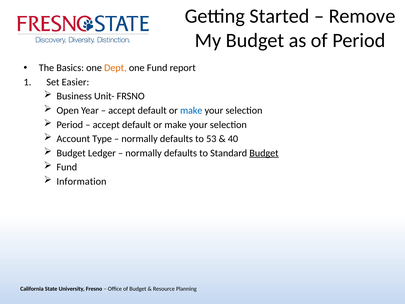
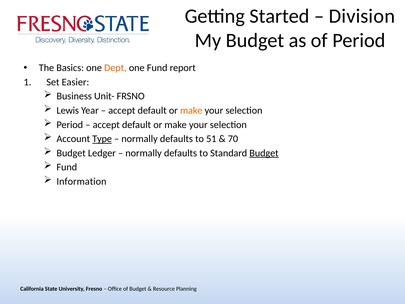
Remove: Remove -> Division
Open: Open -> Lewis
make at (191, 110) colour: blue -> orange
Type underline: none -> present
53: 53 -> 51
40: 40 -> 70
